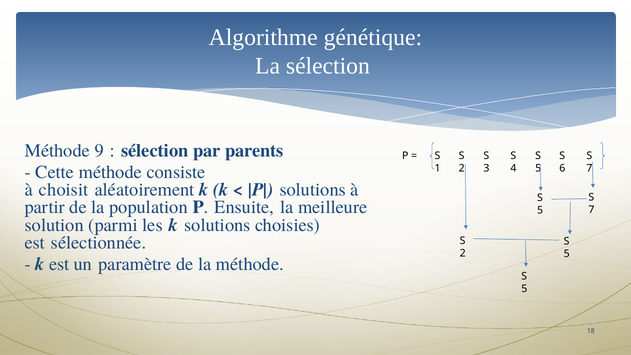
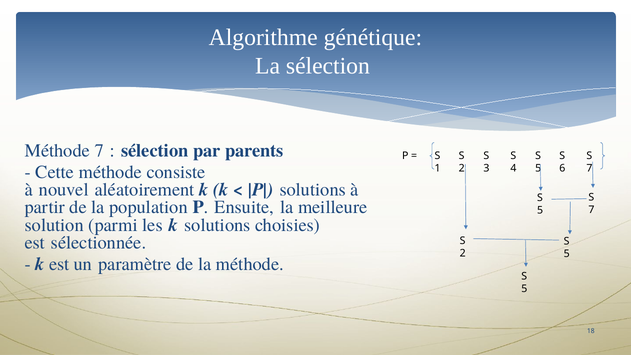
Méthode 9: 9 -> 7
choisit: choisit -> nouvel
